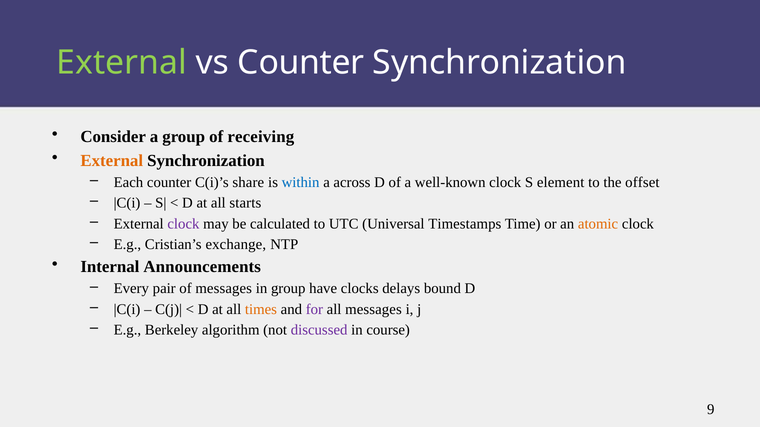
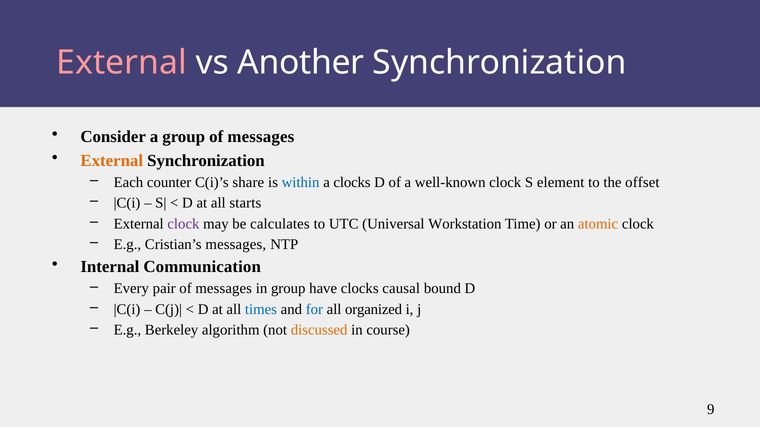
External at (122, 63) colour: light green -> pink
vs Counter: Counter -> Another
group of receiving: receiving -> messages
a across: across -> clocks
calculated: calculated -> calculates
Timestamps: Timestamps -> Workstation
Cristian’s exchange: exchange -> messages
Announcements: Announcements -> Communication
delays: delays -> causal
times colour: orange -> blue
for colour: purple -> blue
all messages: messages -> organized
discussed colour: purple -> orange
